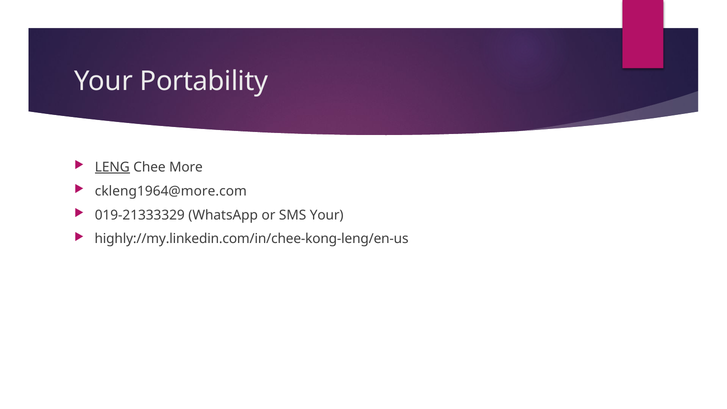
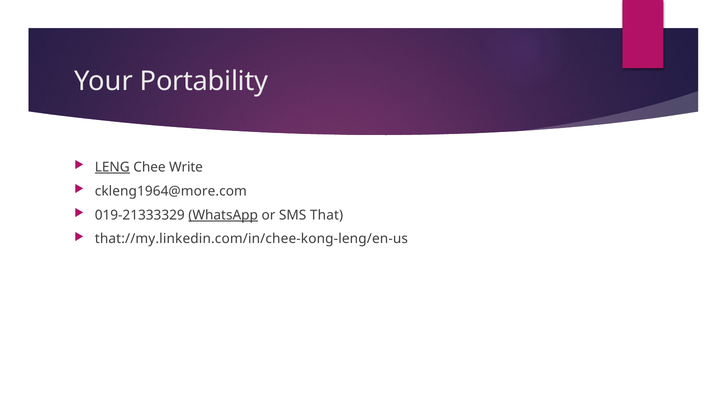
More: More -> Write
WhatsApp underline: none -> present
SMS Your: Your -> That
highly://my.linkedin.com/in/chee-kong-leng/en-us: highly://my.linkedin.com/in/chee-kong-leng/en-us -> that://my.linkedin.com/in/chee-kong-leng/en-us
